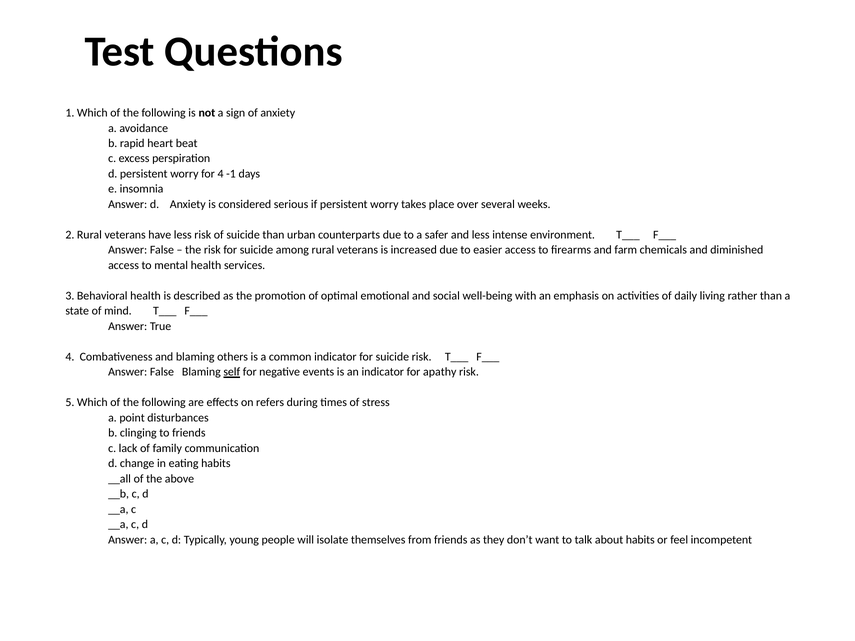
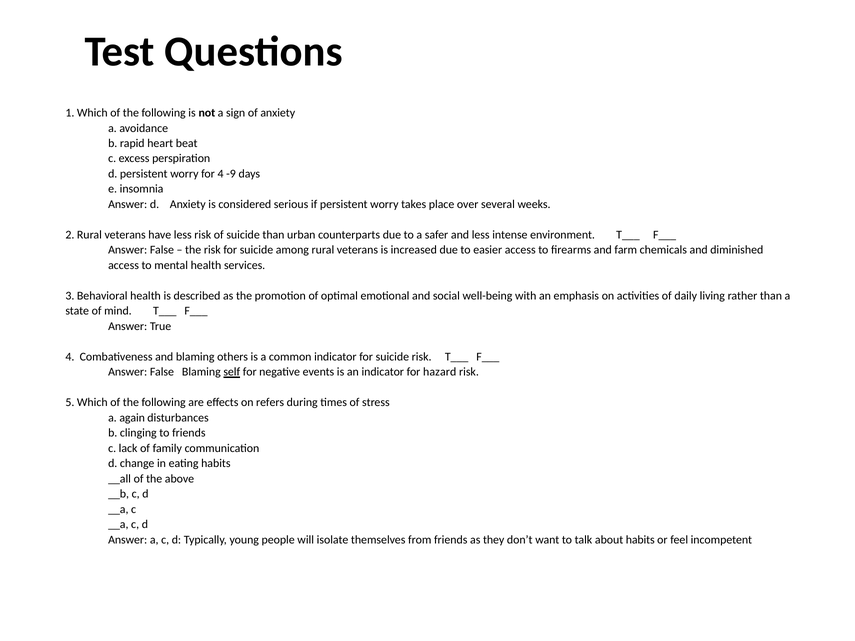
-1: -1 -> -9
apathy: apathy -> hazard
point: point -> again
